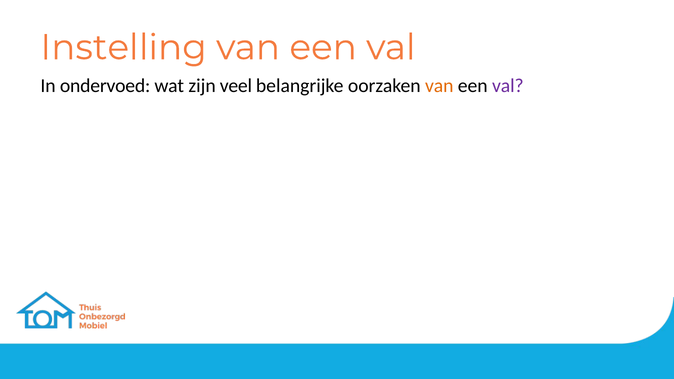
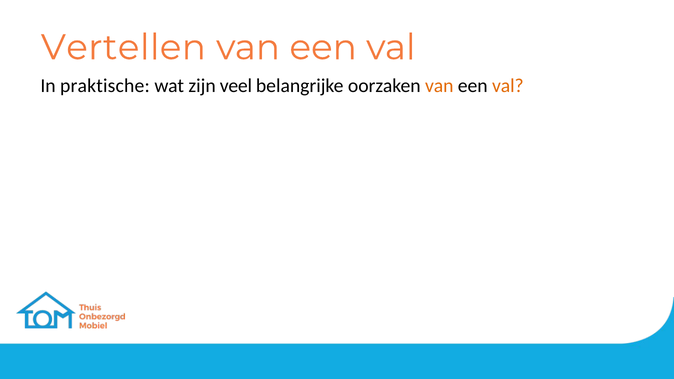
Instelling: Instelling -> Vertellen
ondervoed: ondervoed -> praktische
val at (508, 86) colour: purple -> orange
